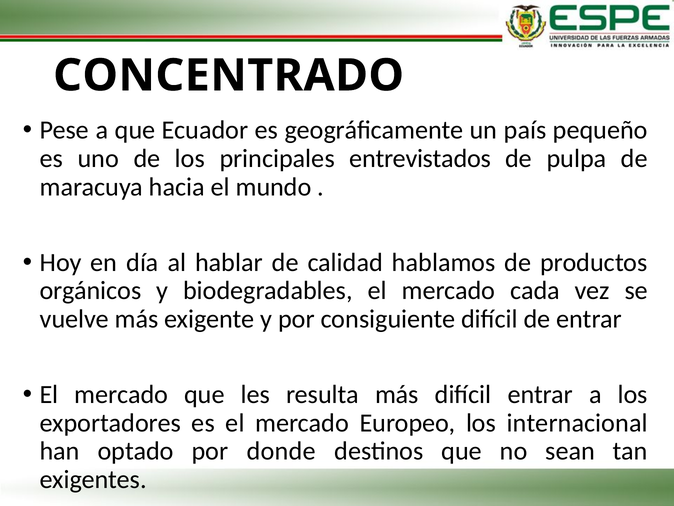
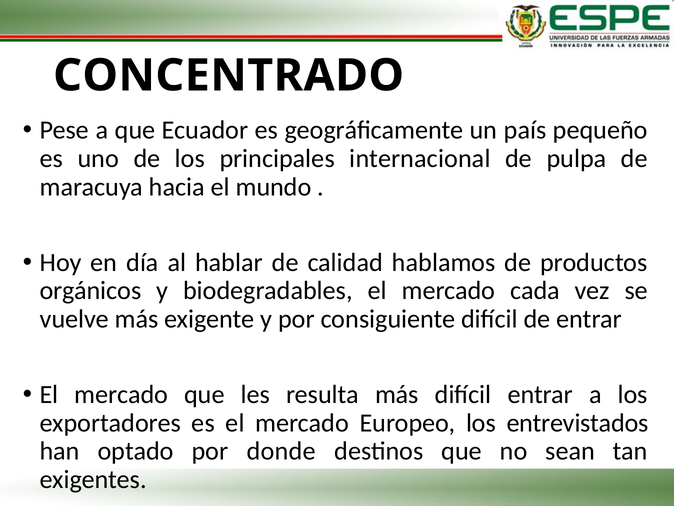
entrevistados: entrevistados -> internacional
internacional: internacional -> entrevistados
